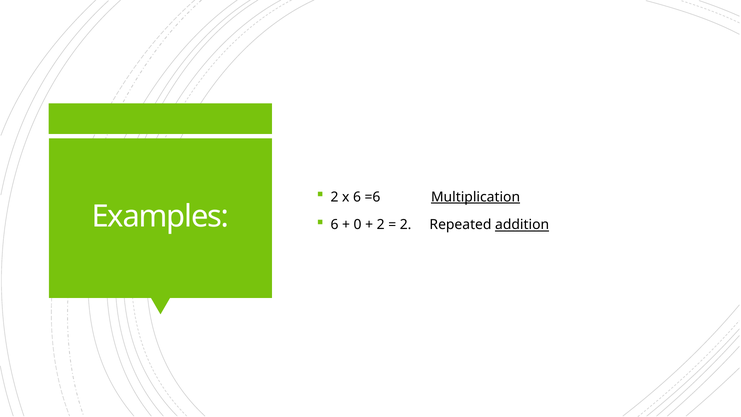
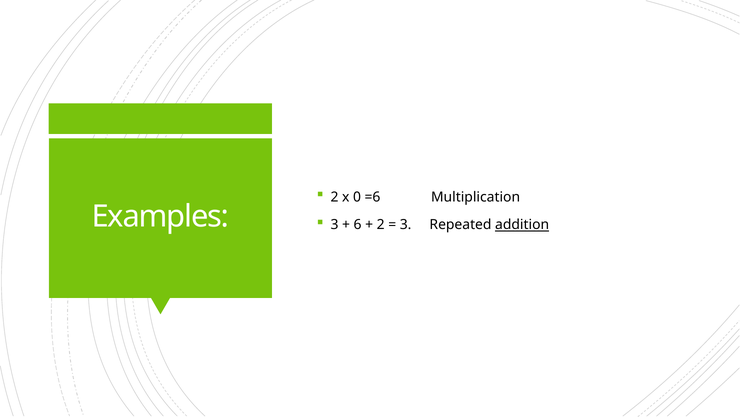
x 6: 6 -> 0
Multiplication underline: present -> none
6 at (335, 225): 6 -> 3
0: 0 -> 6
2 at (406, 225): 2 -> 3
